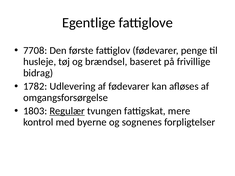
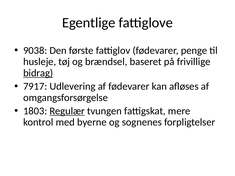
7708: 7708 -> 9038
bidrag underline: none -> present
1782: 1782 -> 7917
